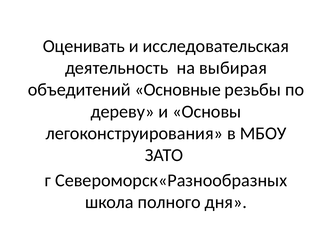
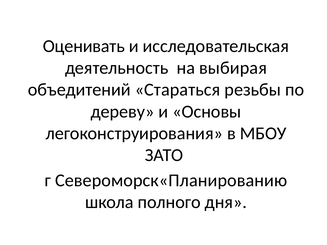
Основные: Основные -> Стараться
Североморск«Разнообразных: Североморск«Разнообразных -> Североморск«Планированию
